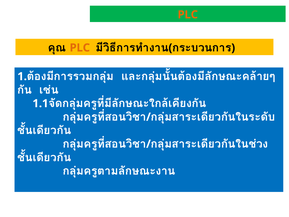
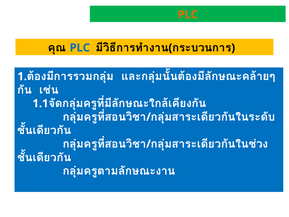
PLC at (80, 48) colour: orange -> blue
